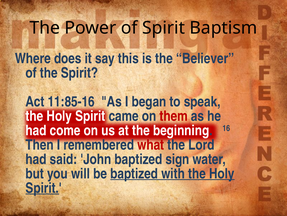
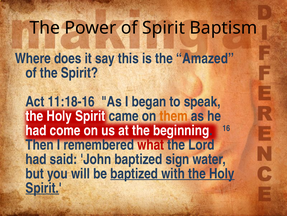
Believer: Believer -> Amazed
11:85-16: 11:85-16 -> 11:18-16
them colour: red -> orange
